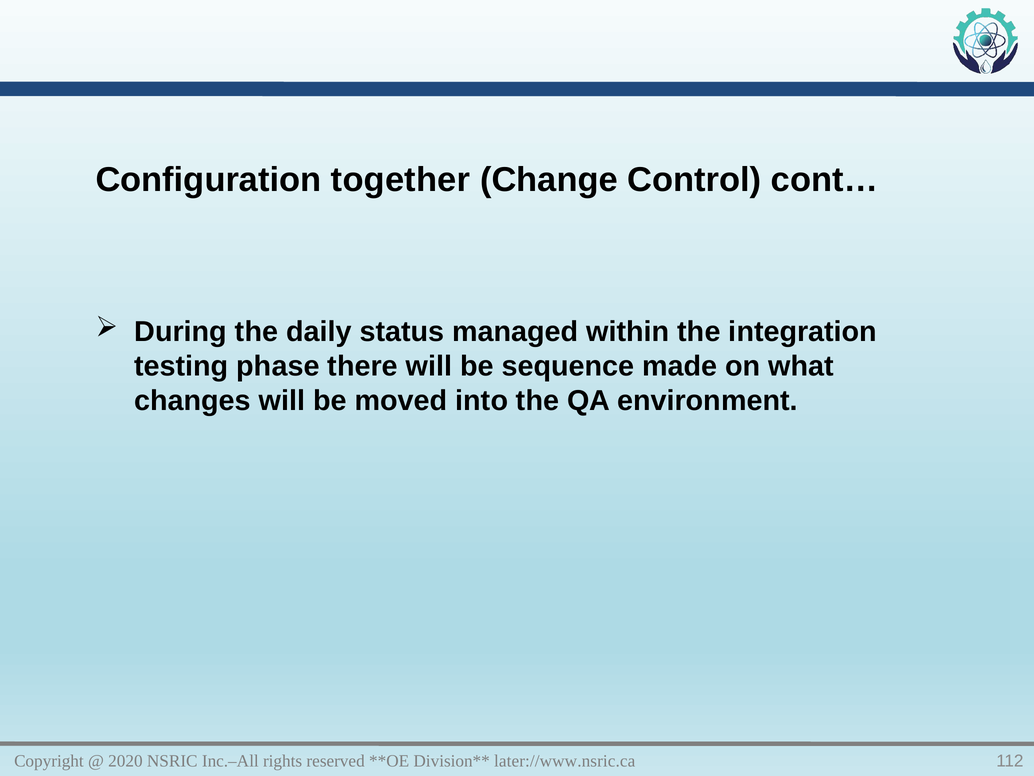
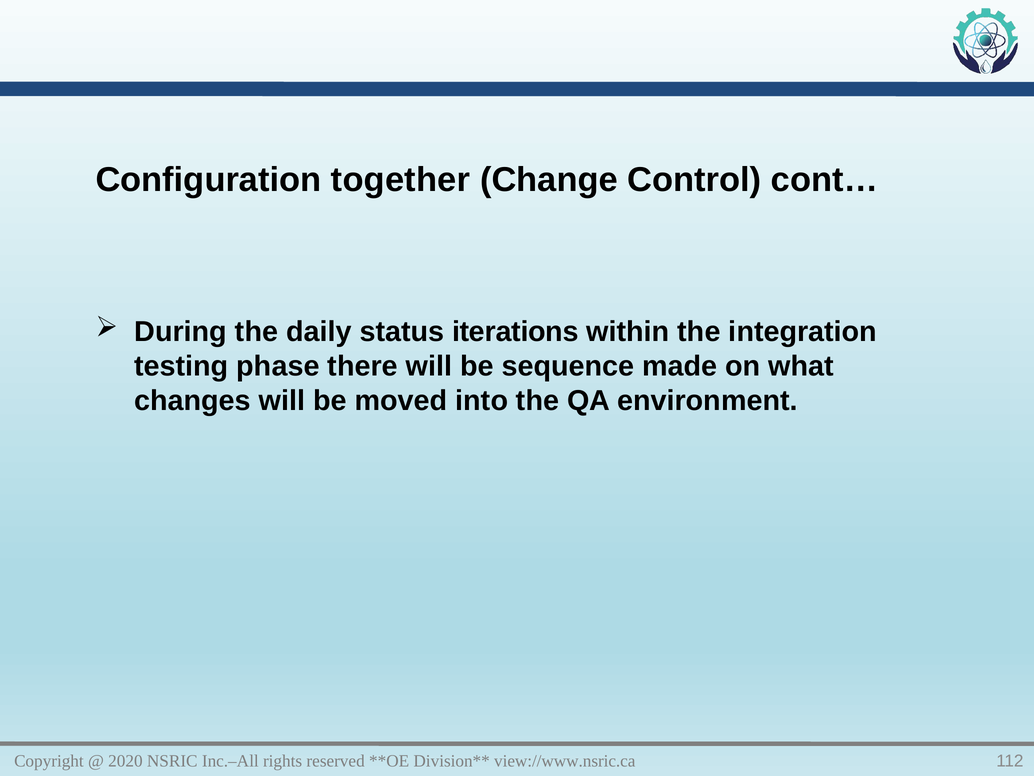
managed: managed -> iterations
later://www.nsric.ca: later://www.nsric.ca -> view://www.nsric.ca
